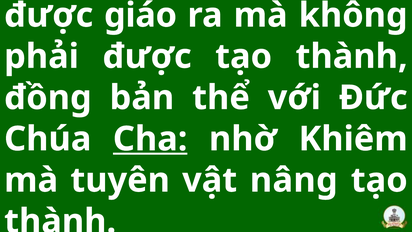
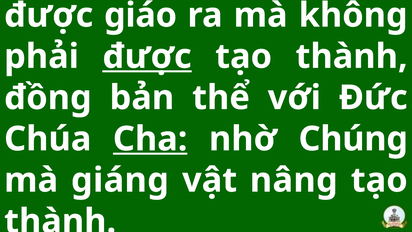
được at (147, 56) underline: none -> present
Khiêm: Khiêm -> Chúng
tuyên: tuyên -> giáng
